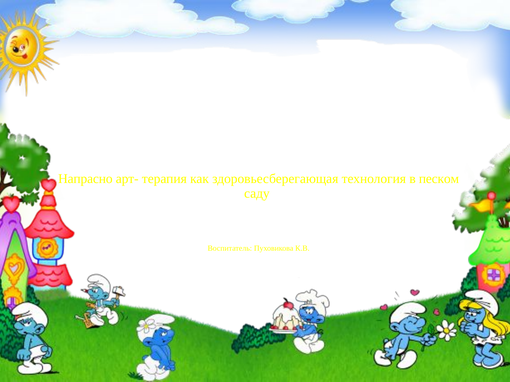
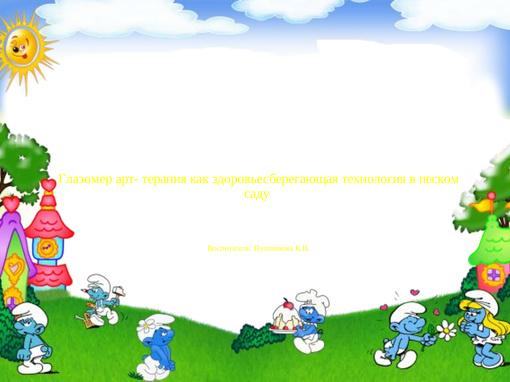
Напрасно: Напрасно -> Глазомер
